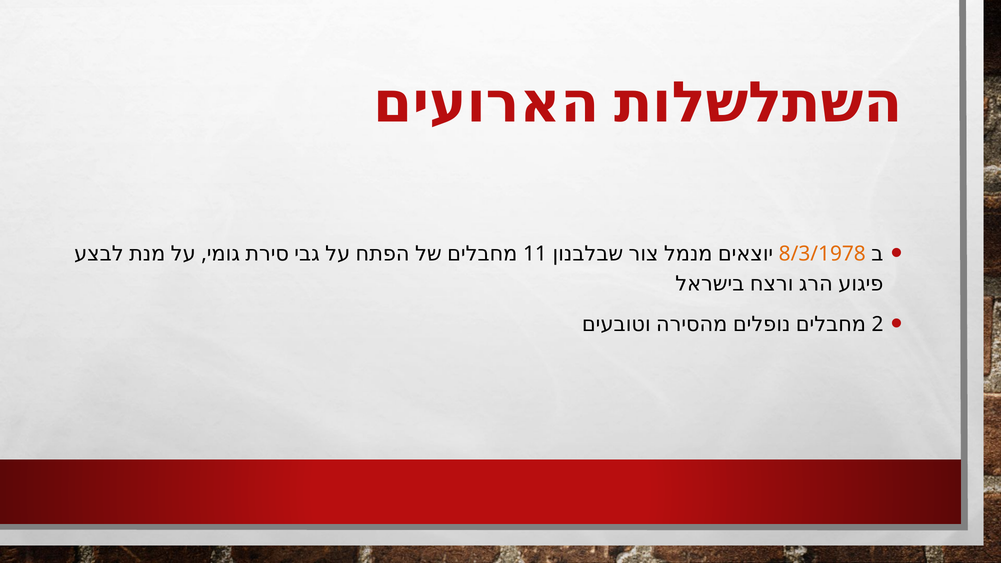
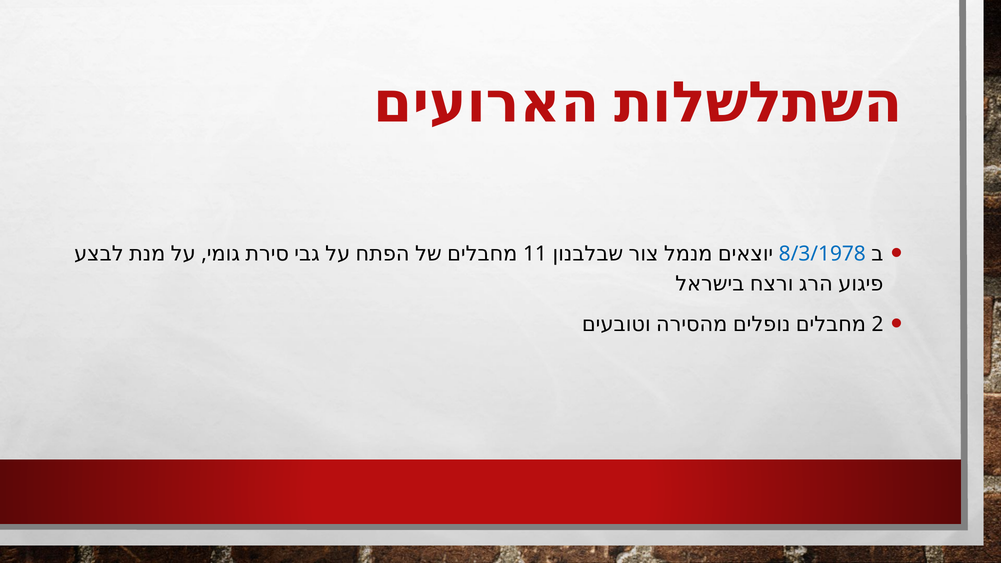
8/3/1978 colour: orange -> blue
